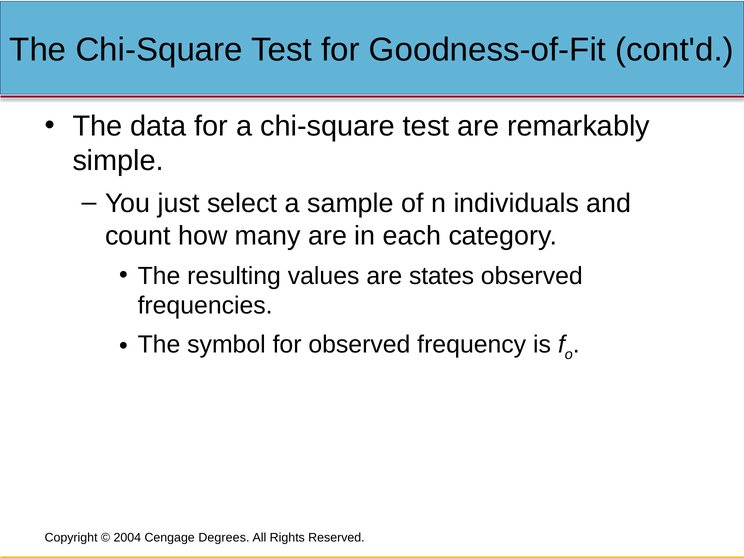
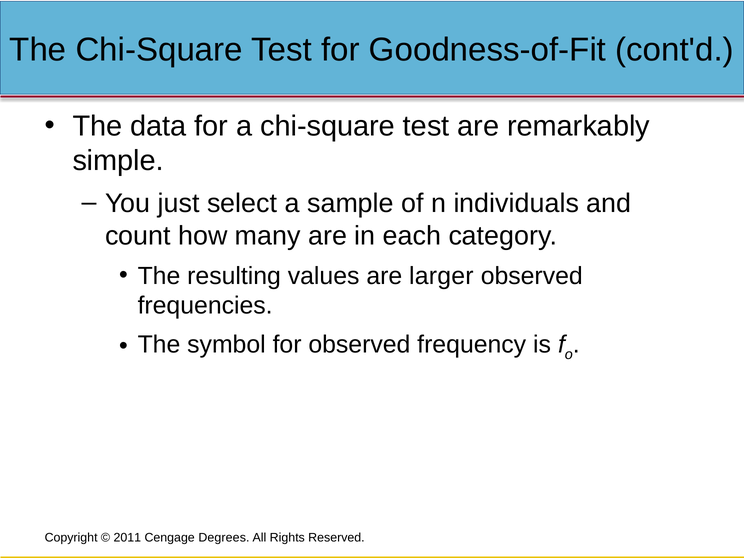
states: states -> larger
2004: 2004 -> 2011
